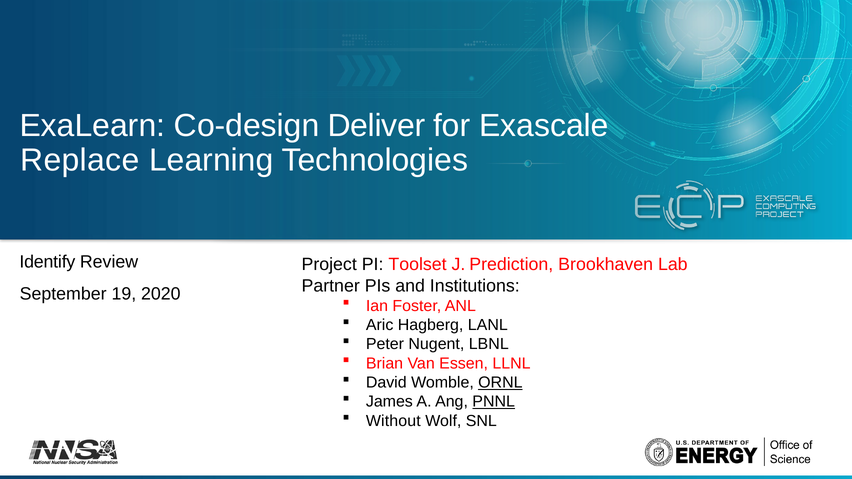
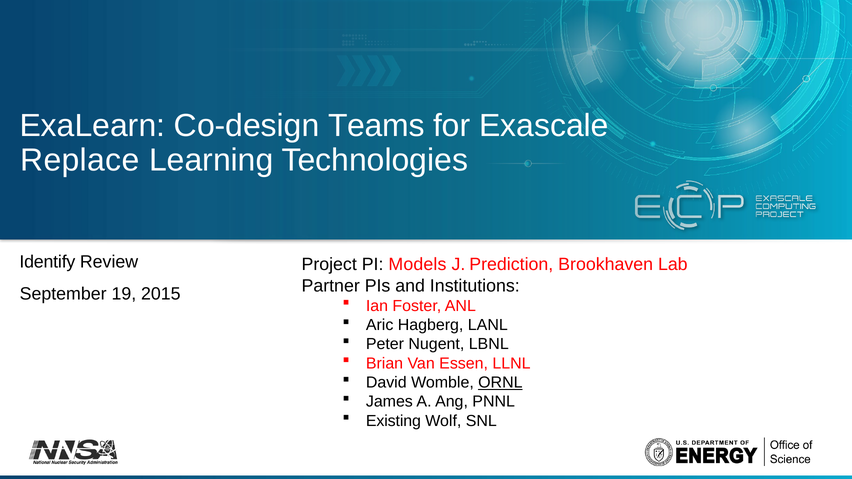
Deliver: Deliver -> Teams
Toolset: Toolset -> Models
2020: 2020 -> 2015
PNNL underline: present -> none
Without: Without -> Existing
